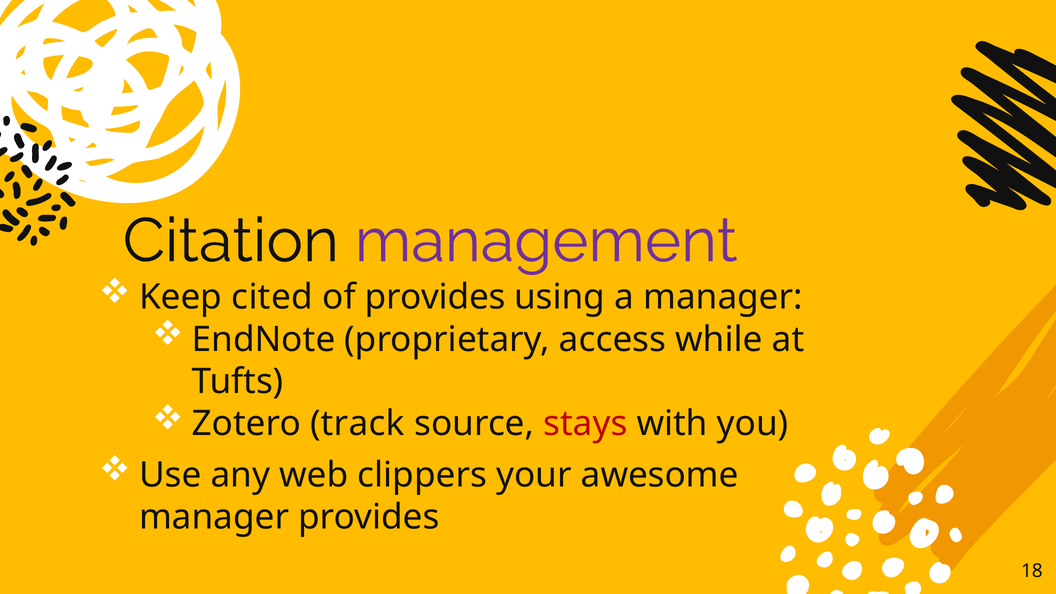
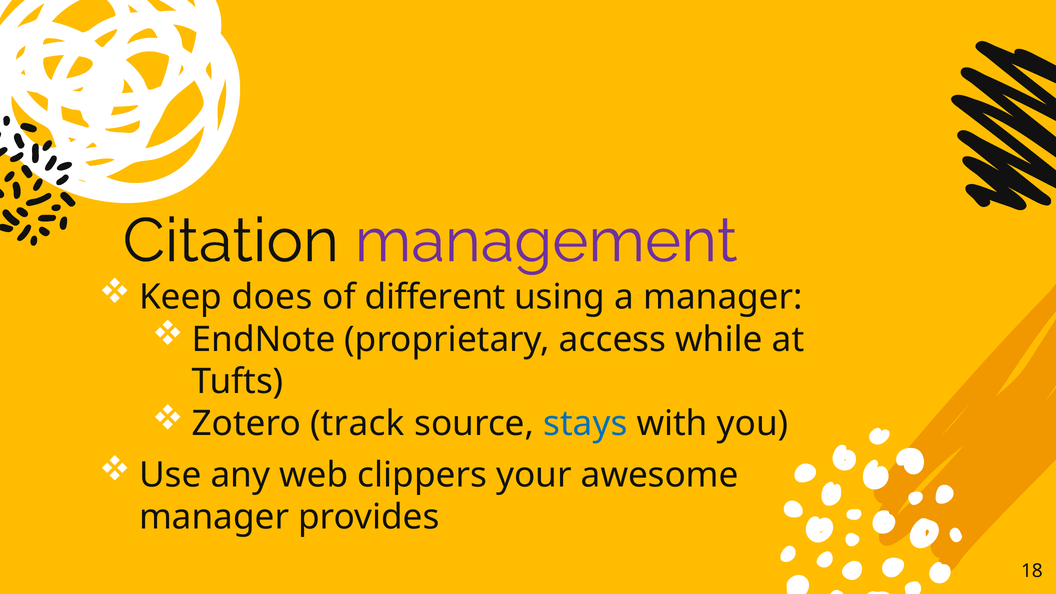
cited: cited -> does
of provides: provides -> different
stays colour: red -> blue
